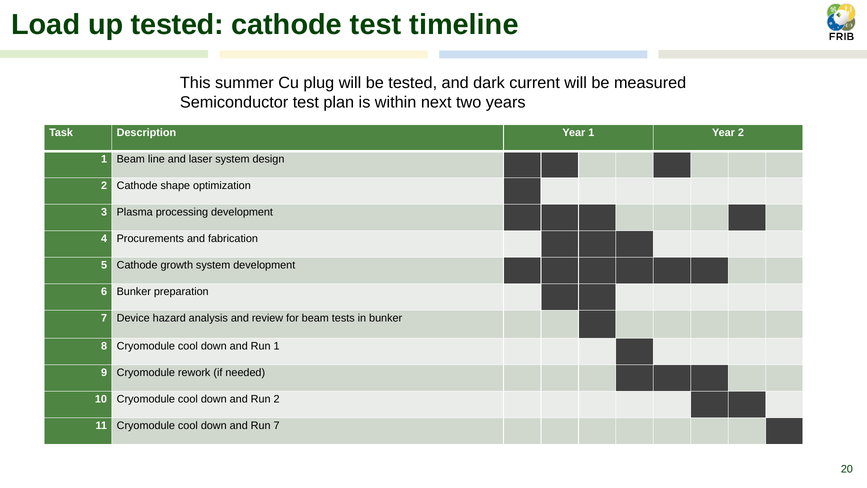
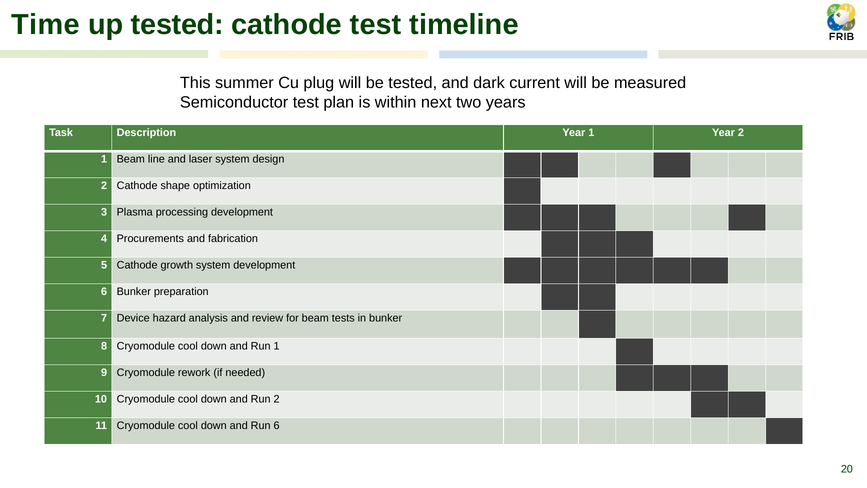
Load: Load -> Time
Run 7: 7 -> 6
